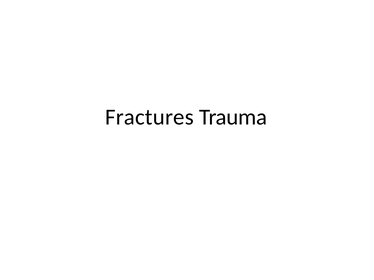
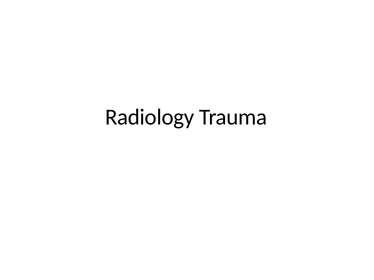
Fractures: Fractures -> Radiology
